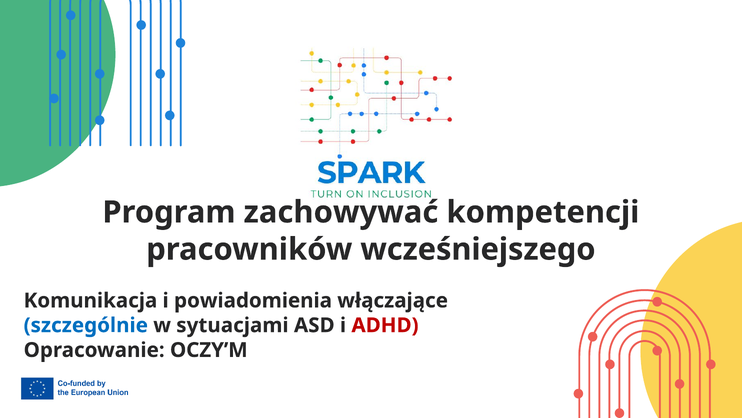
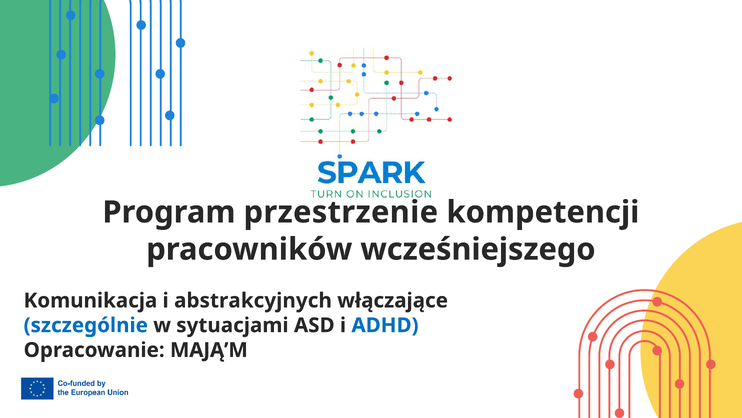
zachowywać: zachowywać -> przestrzenie
powiadomienia: powiadomienia -> abstrakcyjnych
ADHD colour: red -> blue
OCZY’M: OCZY’M -> MAJĄ’M
